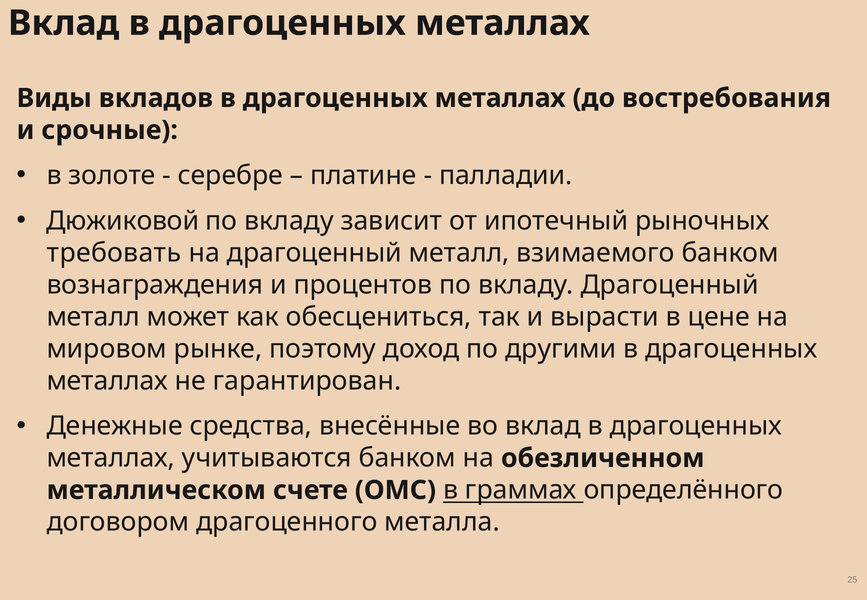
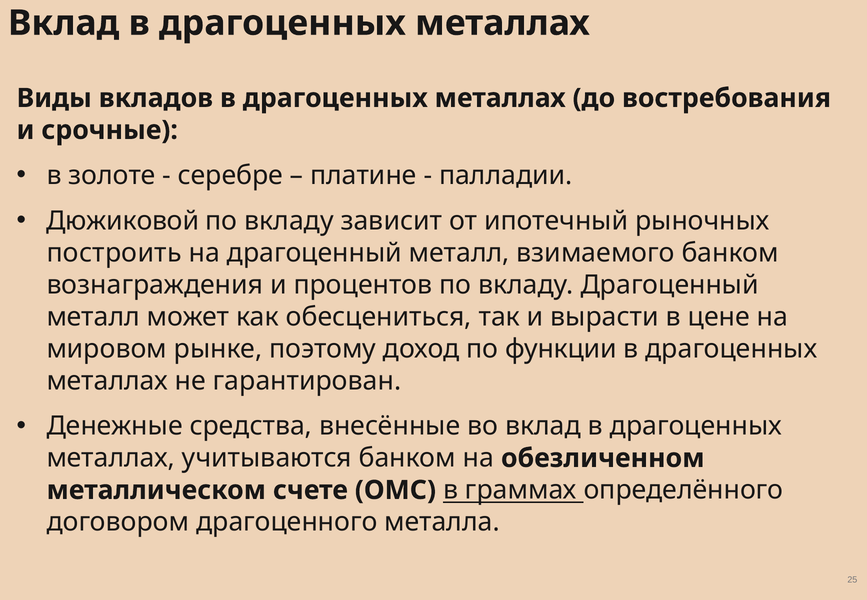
требовать: требовать -> построить
другими: другими -> функции
